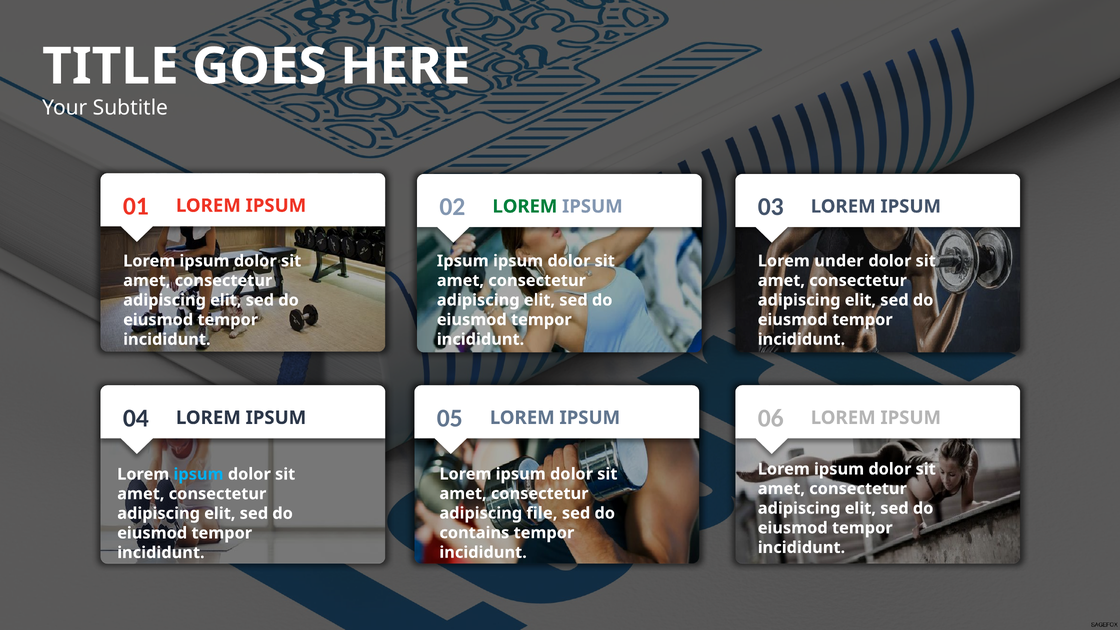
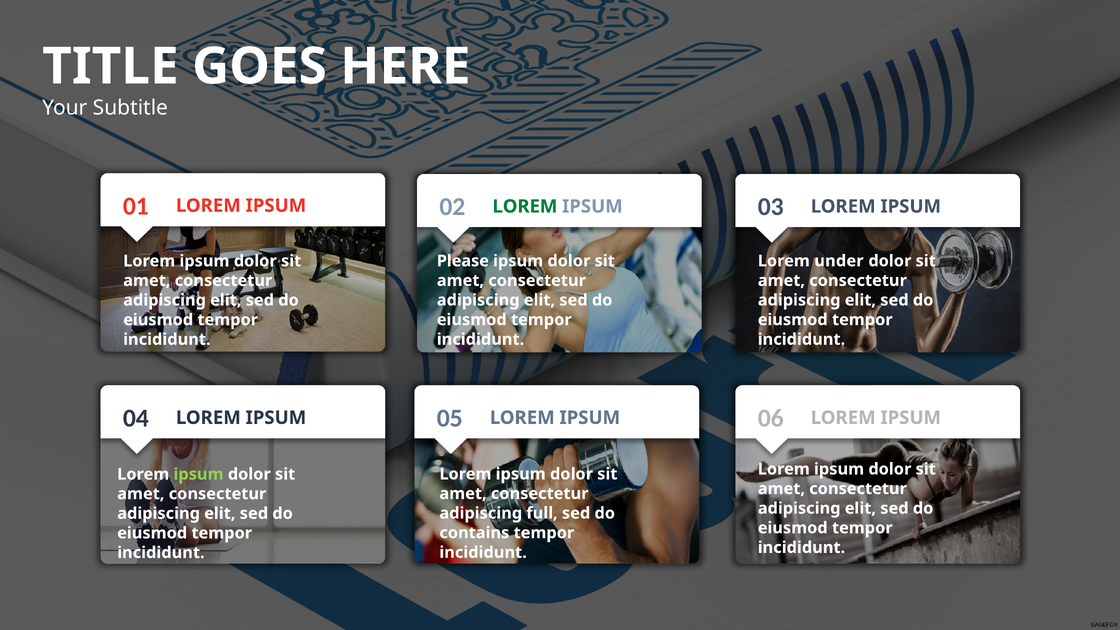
Ipsum at (463, 261): Ipsum -> Please
ipsum at (198, 474) colour: light blue -> light green
file: file -> full
